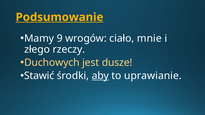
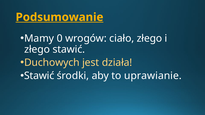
9: 9 -> 0
ciało mnie: mnie -> złego
złego rzeczy: rzeczy -> stawić
dusze: dusze -> działa
aby underline: present -> none
